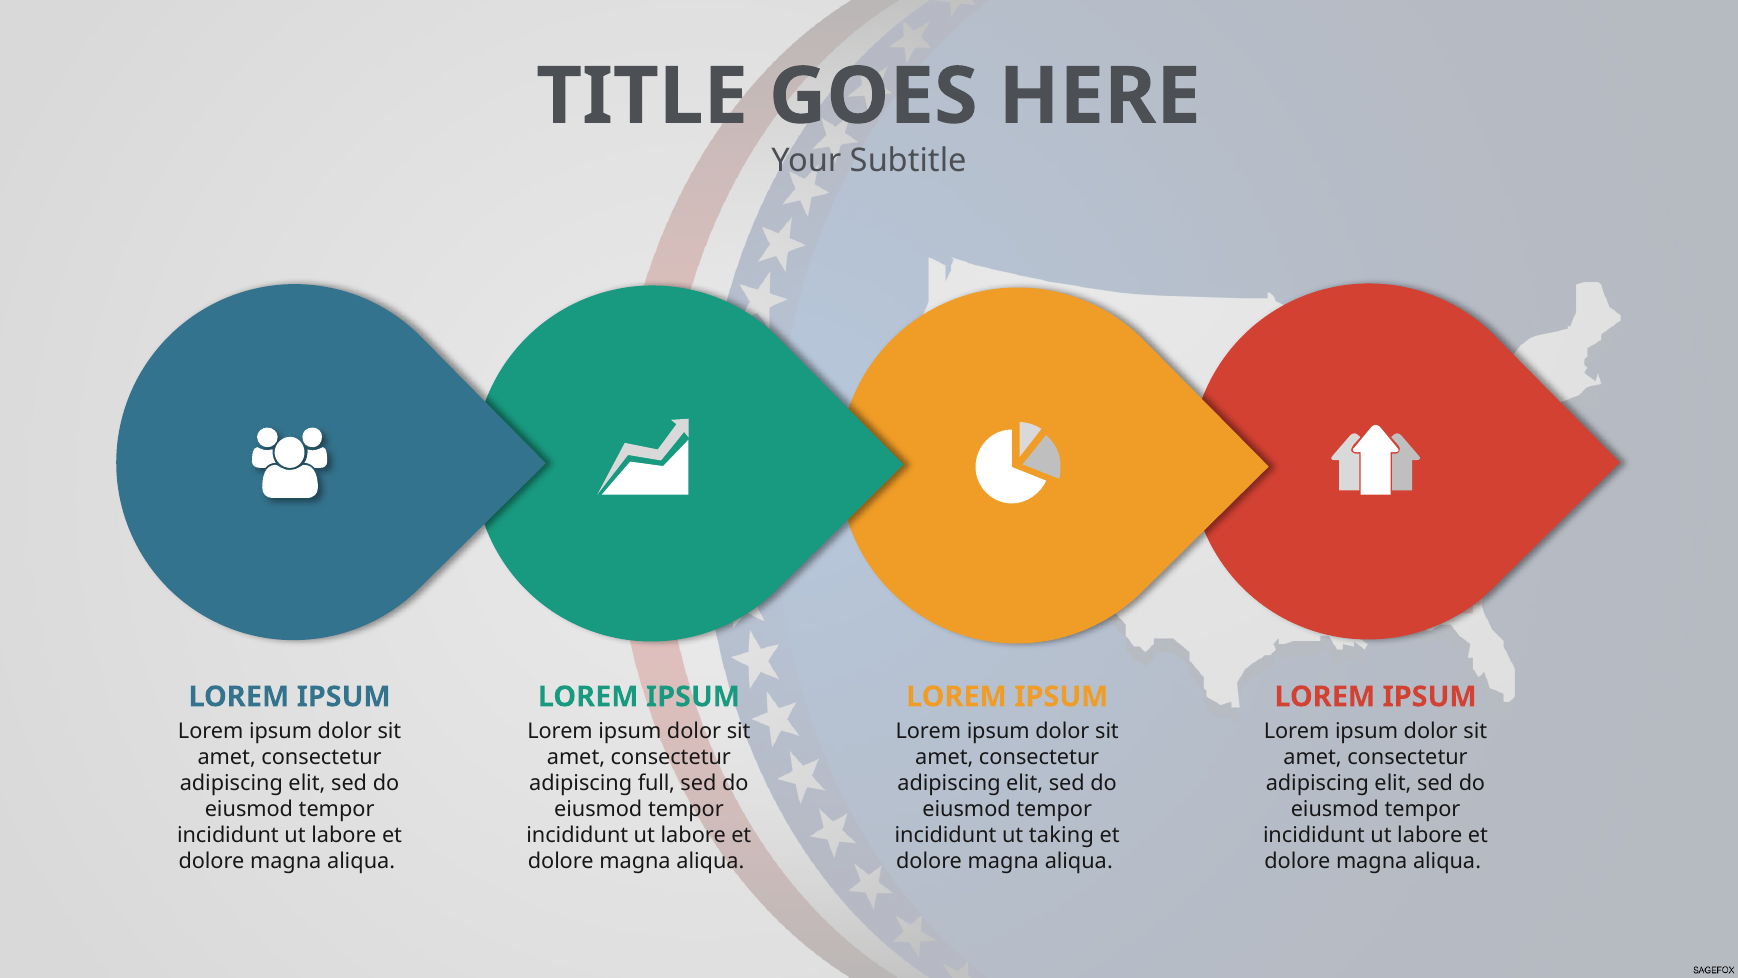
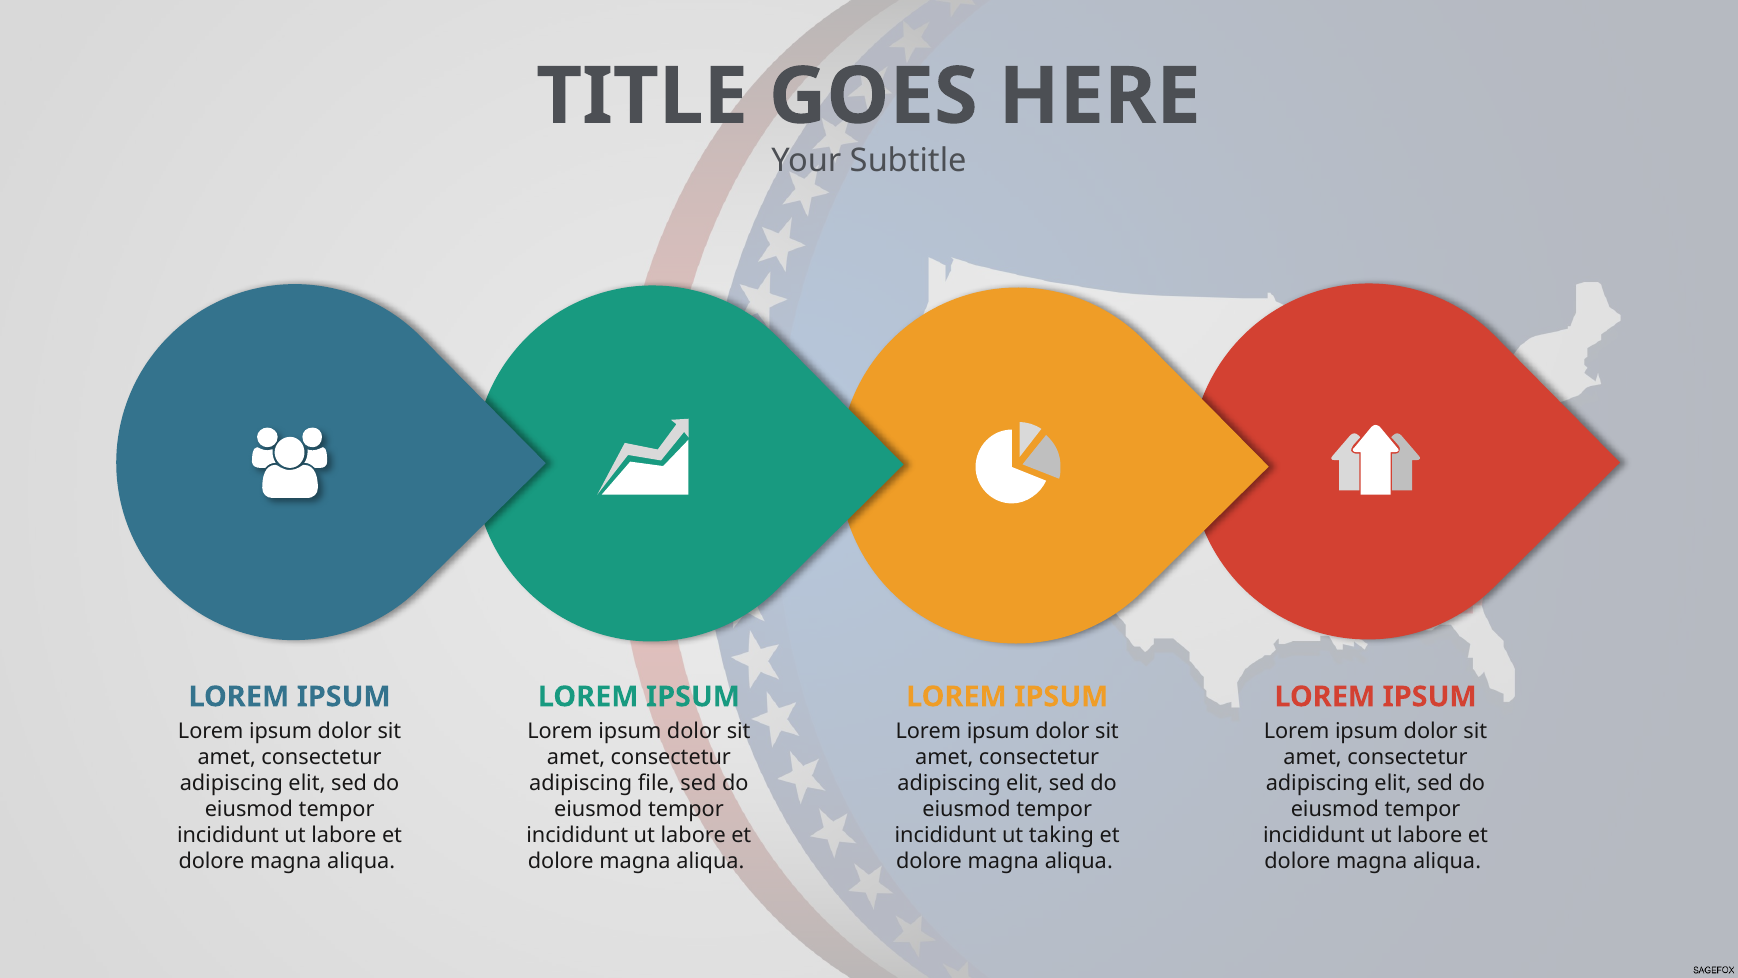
full: full -> file
